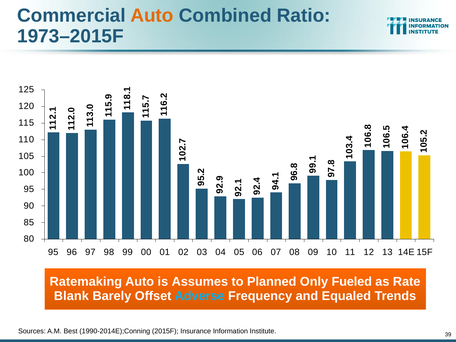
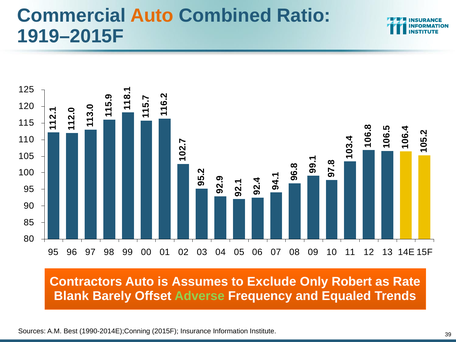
1973–2015F: 1973–2015F -> 1919–2015F
Ratemaking: Ratemaking -> Contractors
Planned: Planned -> Exclude
Fueled: Fueled -> Robert
Adverse colour: light blue -> light green
